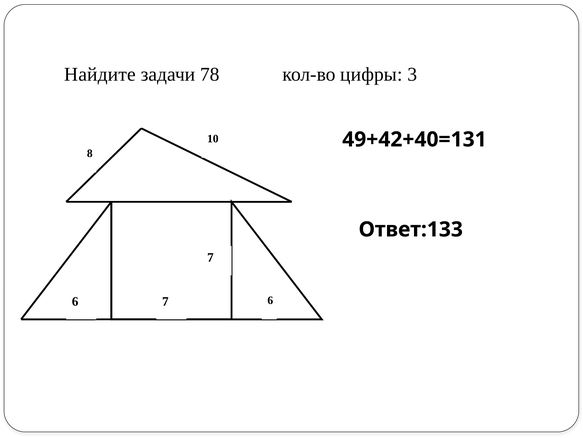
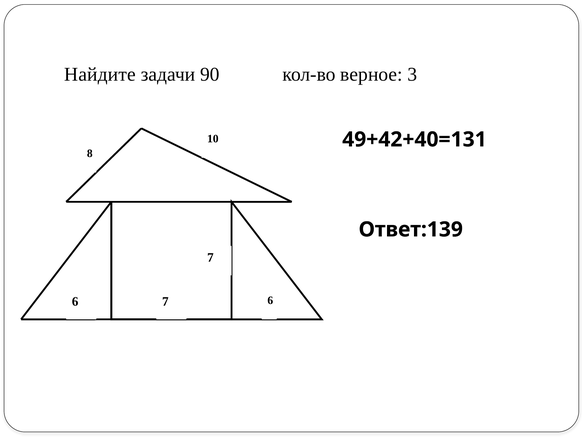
78: 78 -> 90
цифры: цифры -> верное
Ответ:133: Ответ:133 -> Ответ:139
